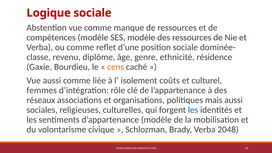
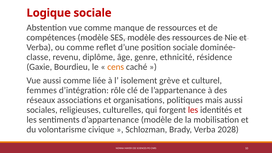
coûts: coûts -> grève
les at (193, 110) colour: blue -> red
2048: 2048 -> 2028
